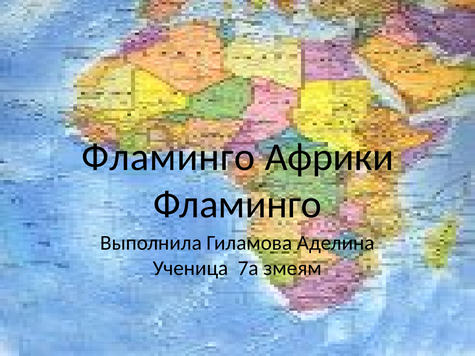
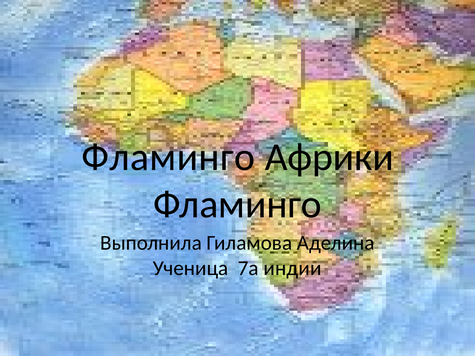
змеям: змеям -> индии
